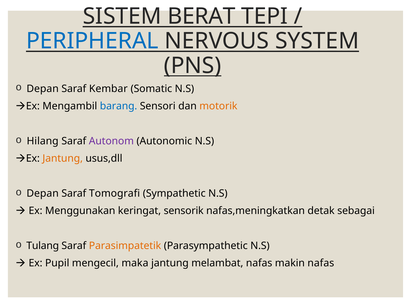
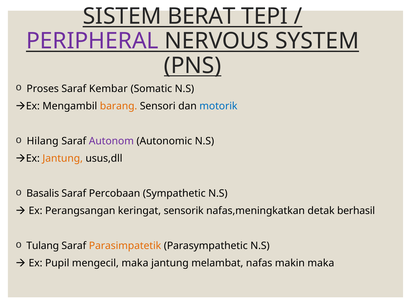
PERIPHERAL colour: blue -> purple
Depan at (43, 89): Depan -> Proses
barang colour: blue -> orange
motorik colour: orange -> blue
Depan at (43, 194): Depan -> Basalis
Tomografi: Tomografi -> Percobaan
Menggunakan: Menggunakan -> Perangsangan
sebagai: sebagai -> berhasil
makin nafas: nafas -> maka
